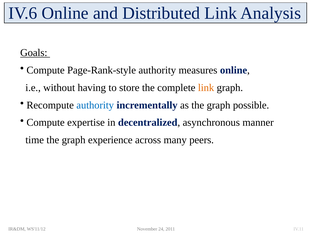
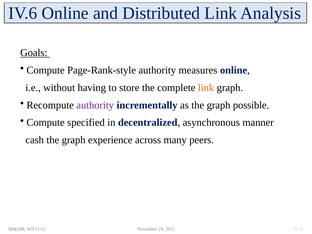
authority at (95, 105) colour: blue -> purple
expertise: expertise -> specified
time: time -> cash
